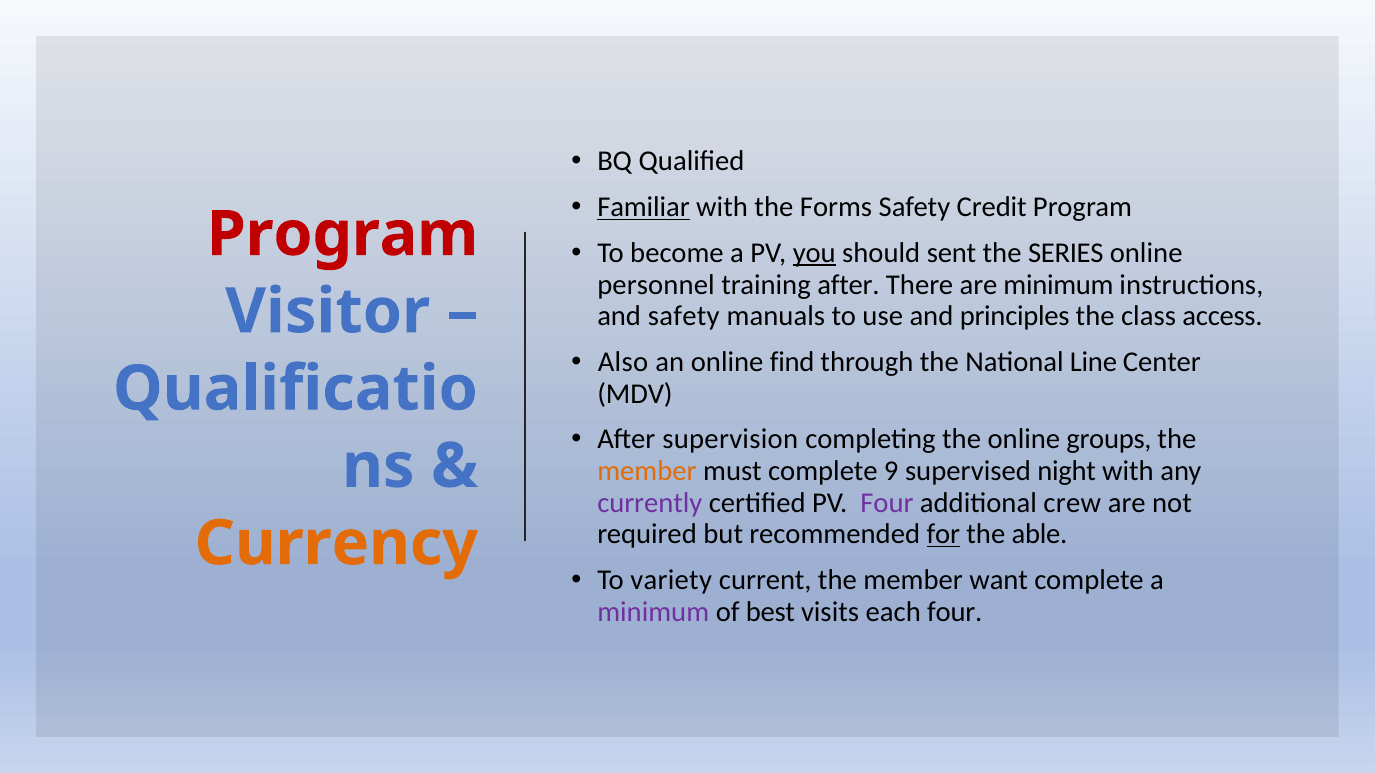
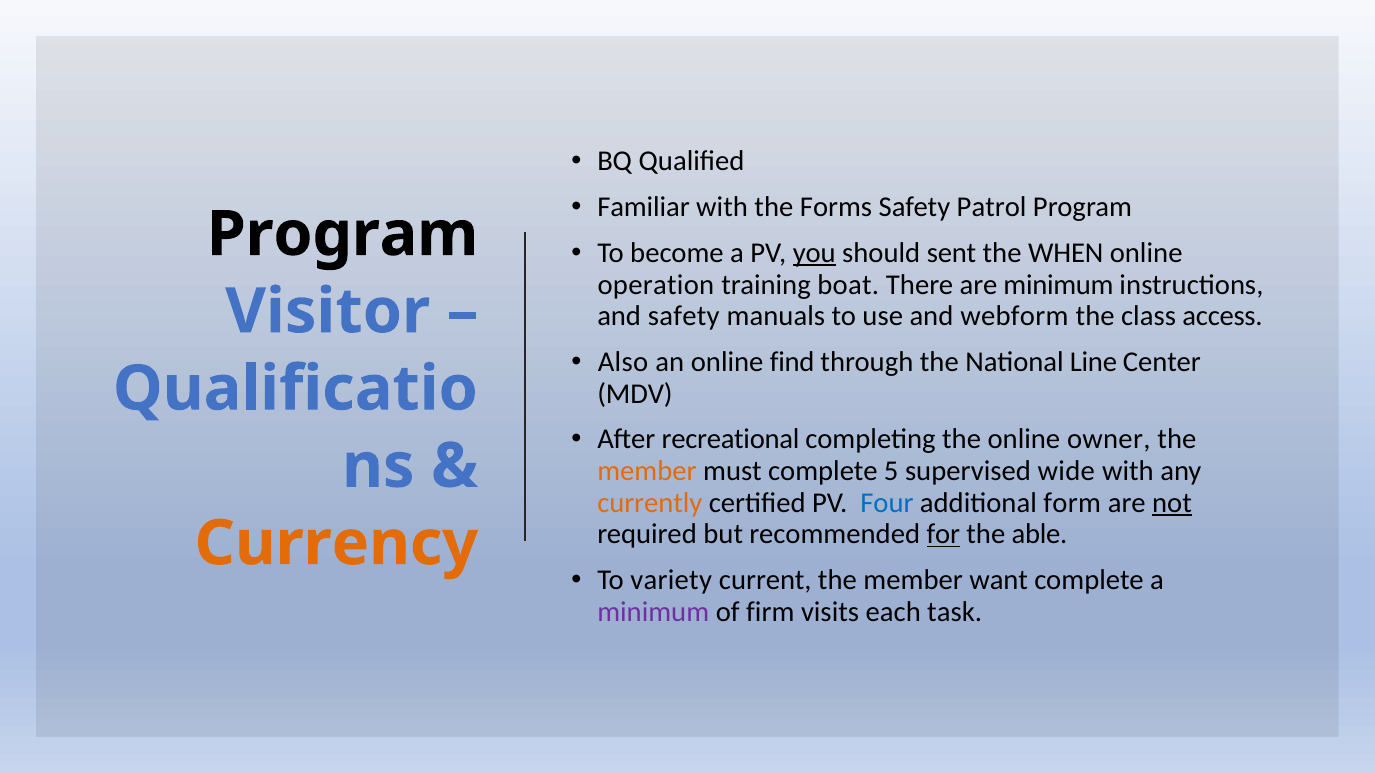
Familiar underline: present -> none
Credit: Credit -> Patrol
Program at (343, 234) colour: red -> black
SERIES: SERIES -> WHEN
personnel: personnel -> operation
training after: after -> boat
principles: principles -> webform
supervision: supervision -> recreational
groups: groups -> owner
9: 9 -> 5
night: night -> wide
currently colour: purple -> orange
Four at (887, 503) colour: purple -> blue
crew: crew -> form
not underline: none -> present
best: best -> firm
each four: four -> task
